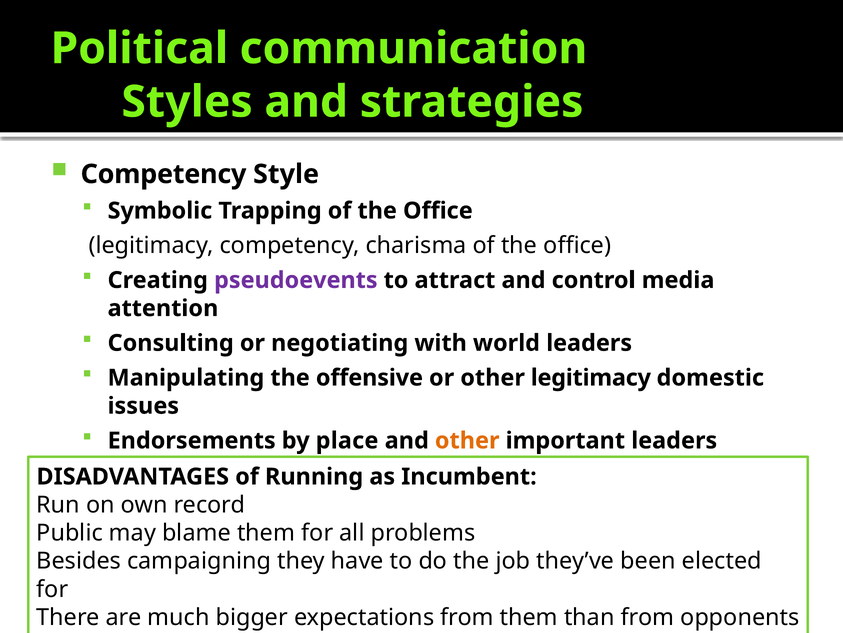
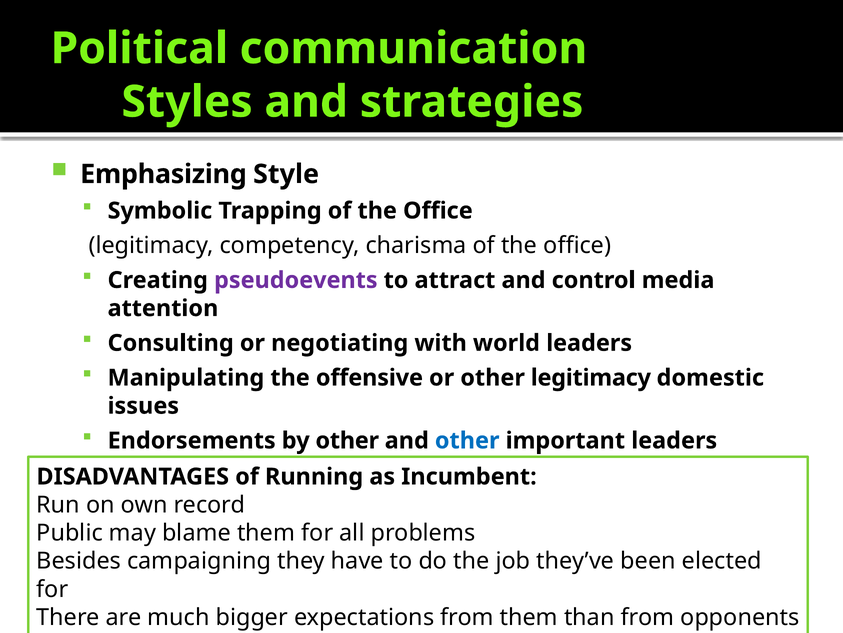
Competency at (163, 174): Competency -> Emphasizing
by place: place -> other
other at (467, 440) colour: orange -> blue
